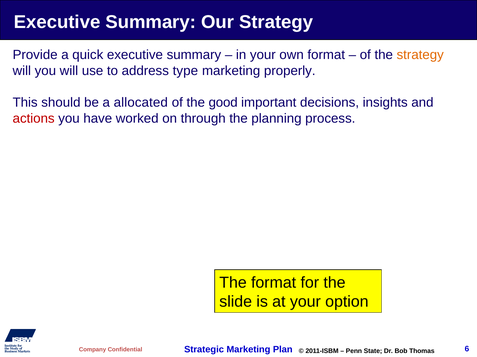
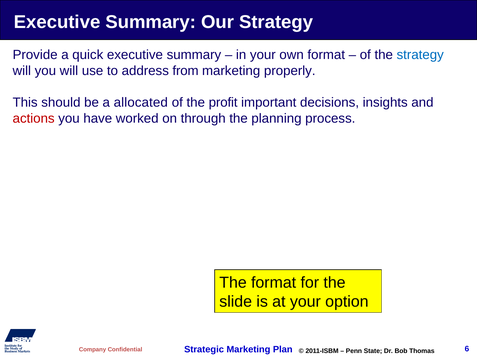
strategy at (420, 55) colour: orange -> blue
type: type -> from
good: good -> profit
